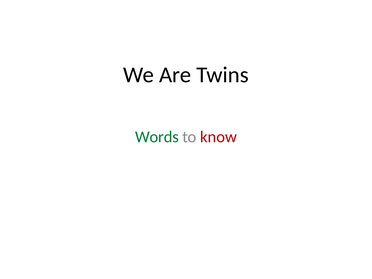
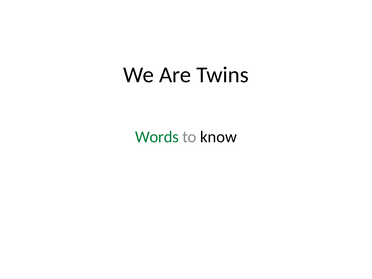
know colour: red -> black
